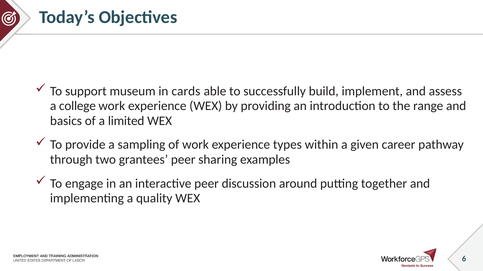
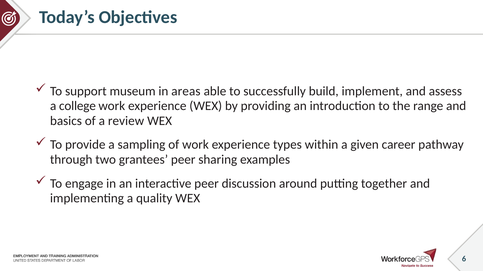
cards: cards -> areas
limited: limited -> review
